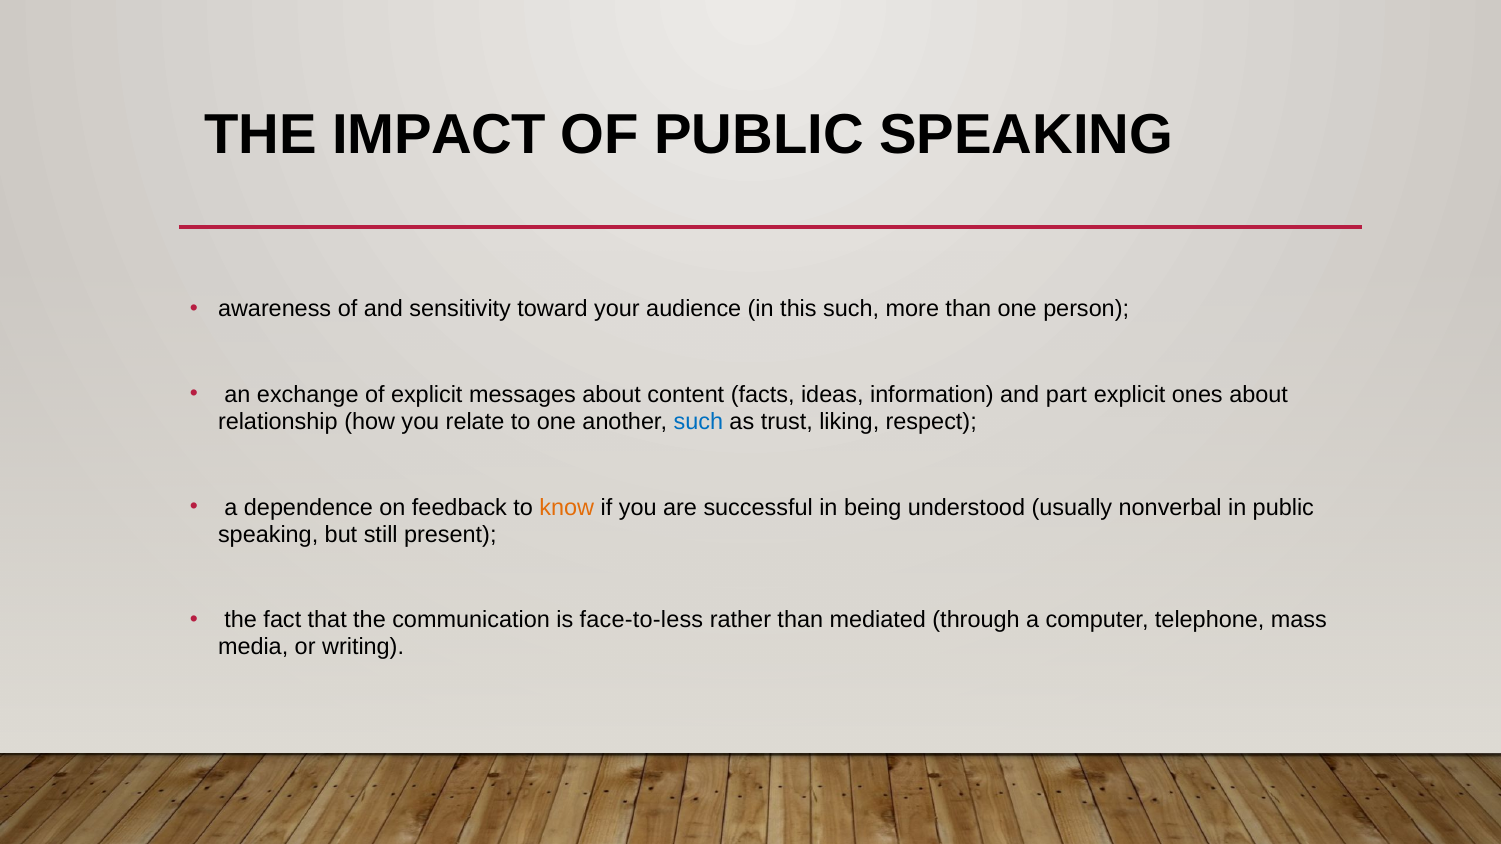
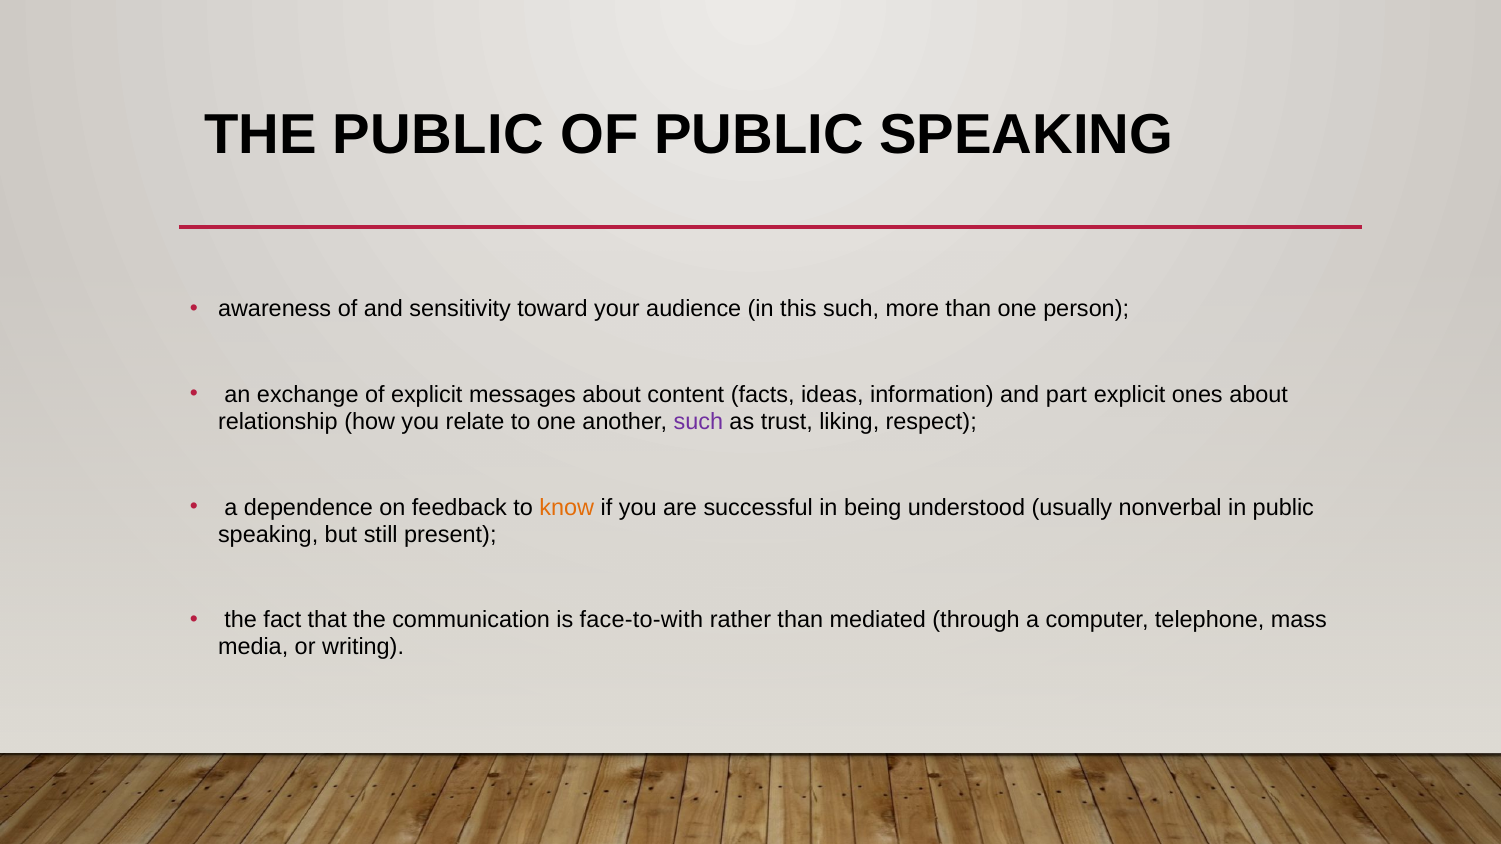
THE IMPACT: IMPACT -> PUBLIC
such at (698, 422) colour: blue -> purple
face-to-less: face-to-less -> face-to-with
